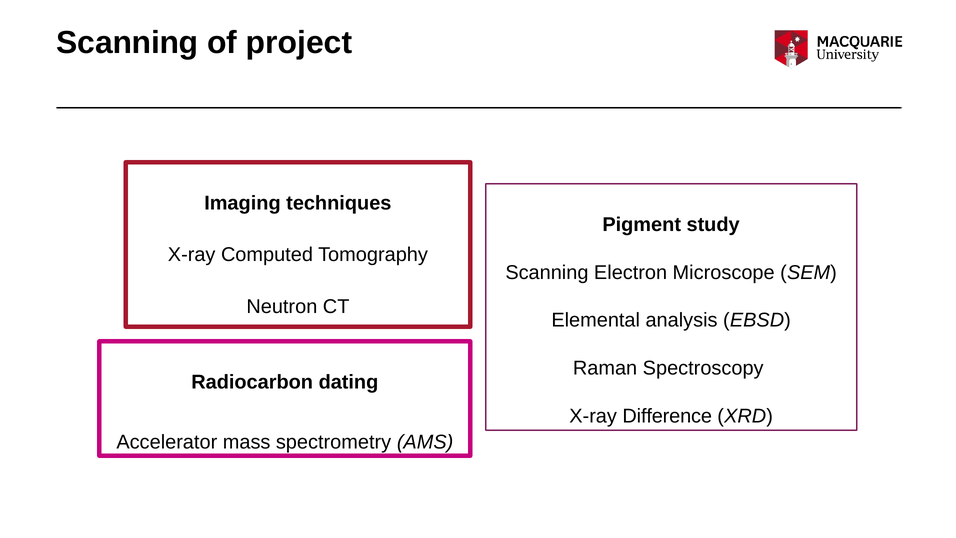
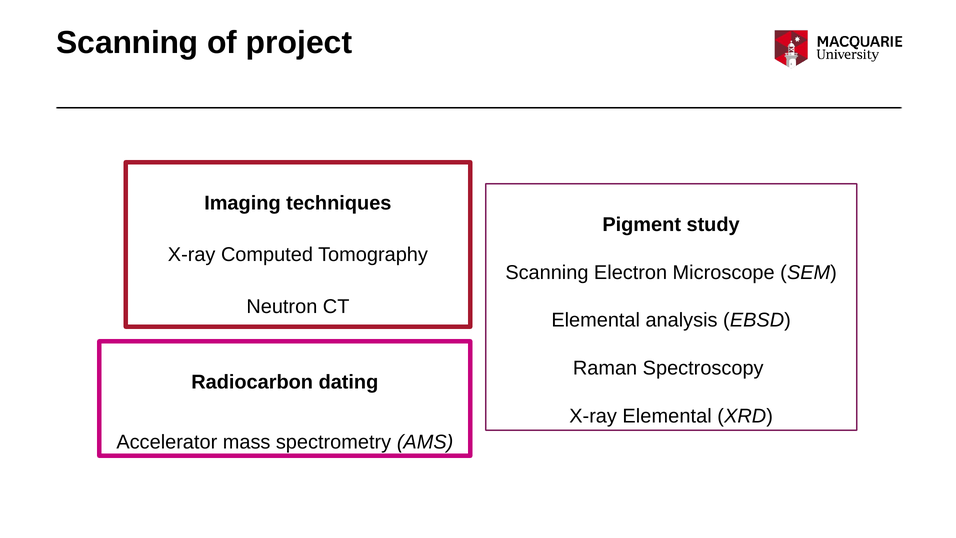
X-ray Difference: Difference -> Elemental
